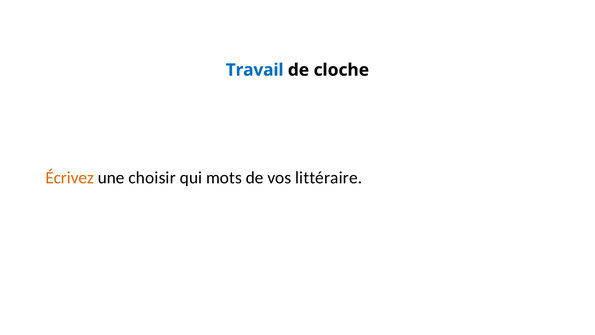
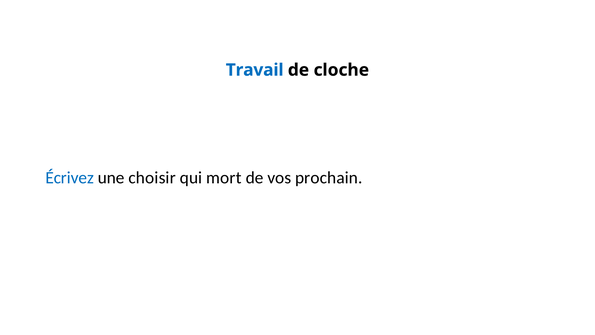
Écrivez colour: orange -> blue
mots: mots -> mort
littéraire: littéraire -> prochain
